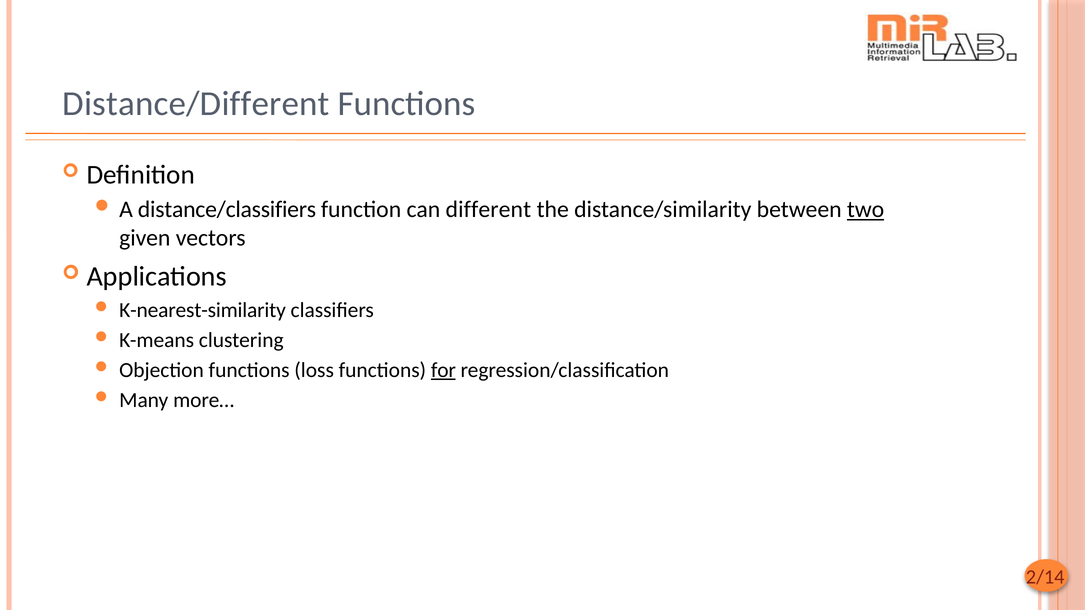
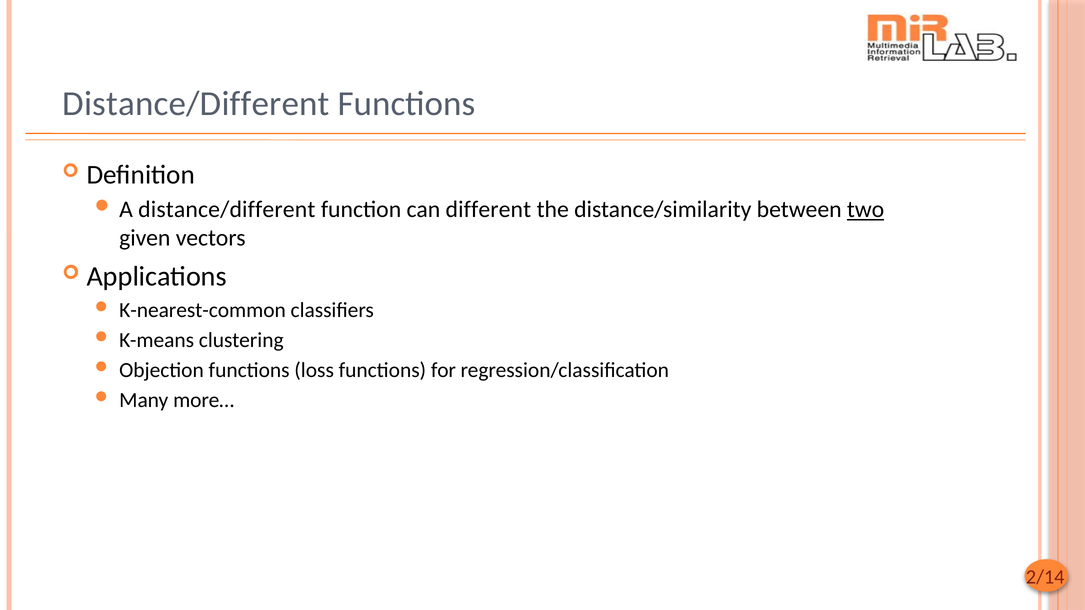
A distance/classifiers: distance/classifiers -> distance/different
K-nearest-similarity: K-nearest-similarity -> K-nearest-common
for underline: present -> none
